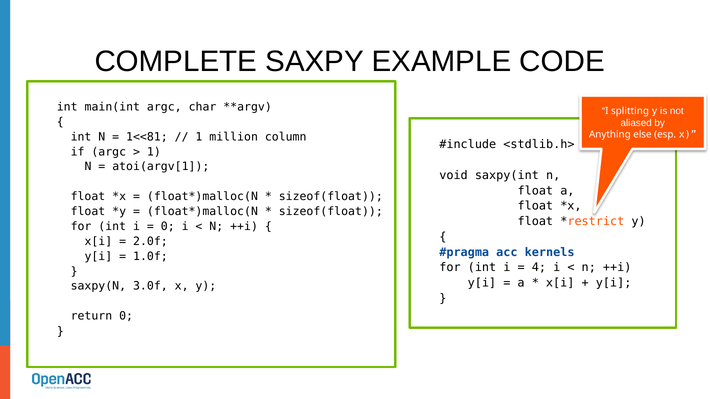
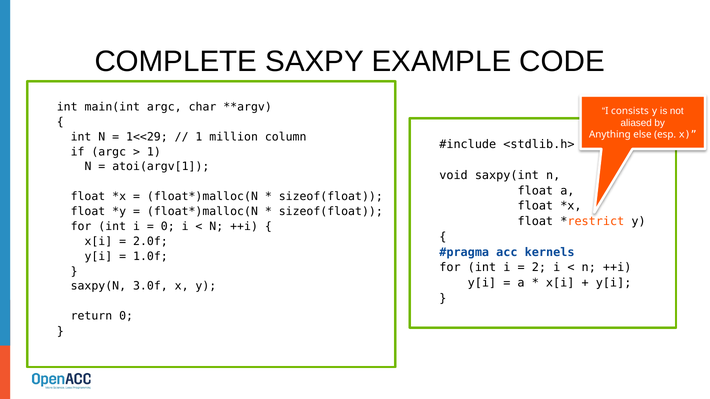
splitting: splitting -> consists
1<<81: 1<<81 -> 1<<29
4: 4 -> 2
